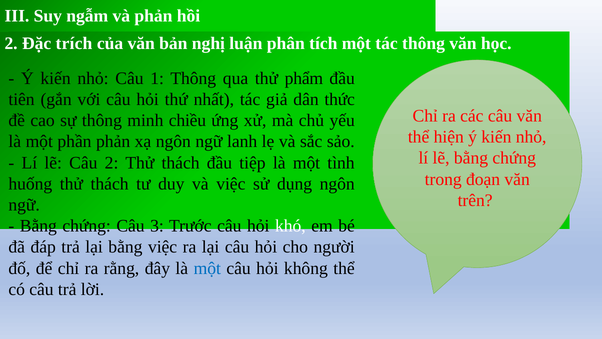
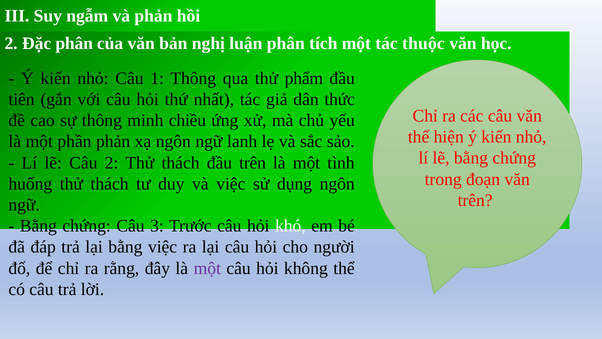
Đặc trích: trích -> phân
tác thông: thông -> thuộc
đầu tiệp: tiệp -> trên
một at (207, 268) colour: blue -> purple
